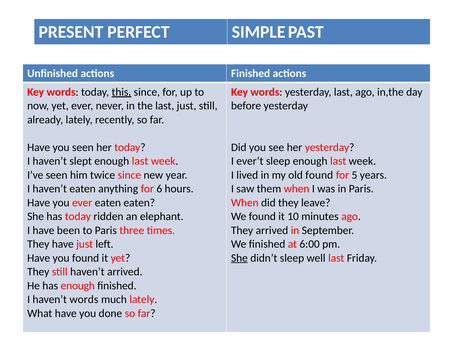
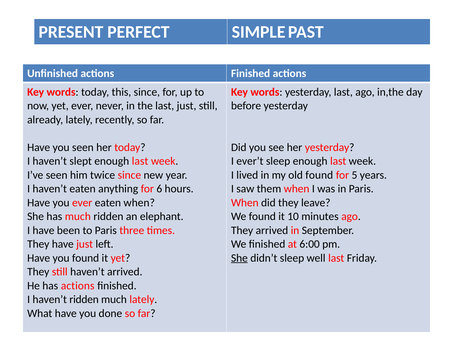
this underline: present -> none
eaten eaten: eaten -> when
has today: today -> much
has enough: enough -> actions
haven’t words: words -> ridden
